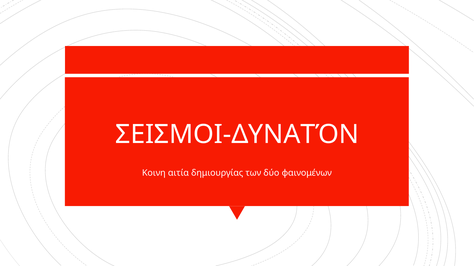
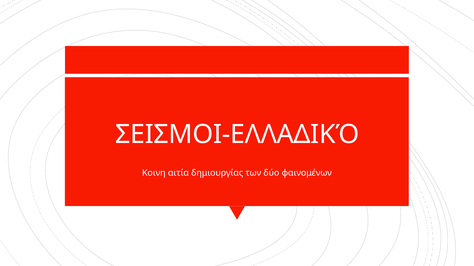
ΣΕΙΣΜΟΙ-ΔΥΝΑΤΌΝ: ΣΕΙΣΜΟΙ-ΔΥΝΑΤΌΝ -> ΣΕΙΣΜΟΙ-ΕΛΛΑΔΙΚΌ
